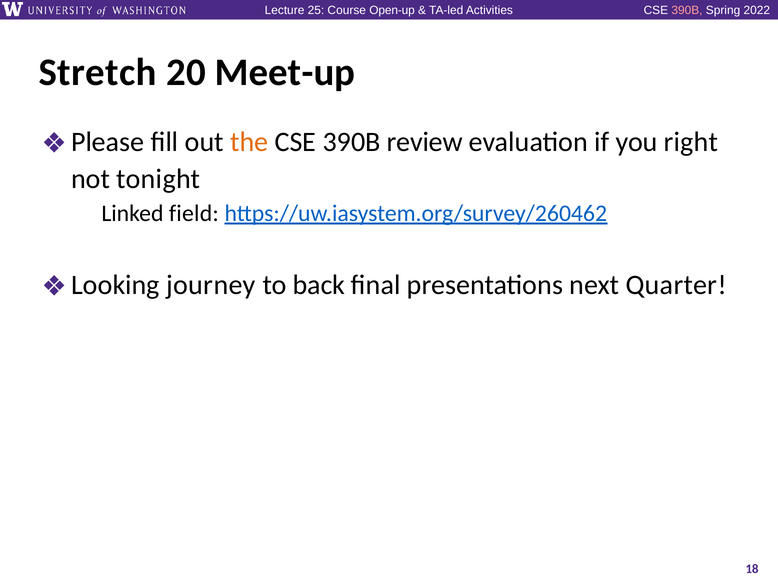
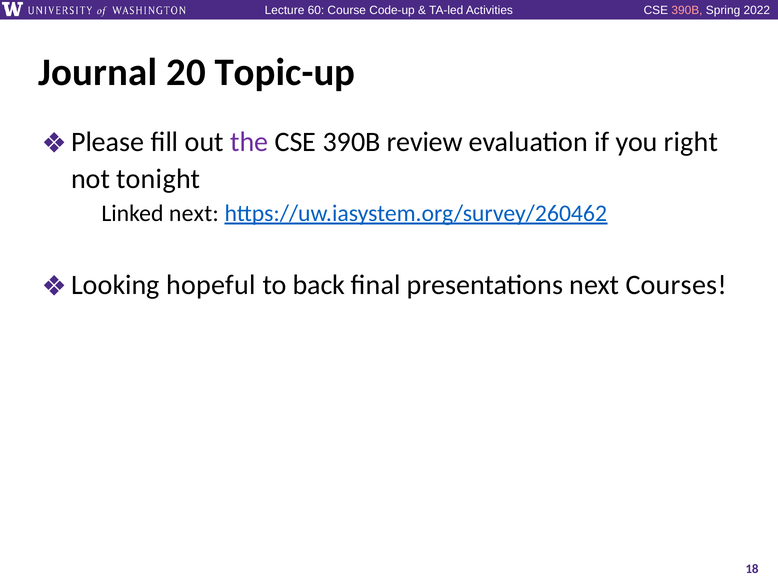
25: 25 -> 60
Open-up: Open-up -> Code-up
Stretch: Stretch -> Journal
Meet-up: Meet-up -> Topic-up
the colour: orange -> purple
field at (194, 213): field -> next
journey: journey -> hopeful
Quarter: Quarter -> Courses
